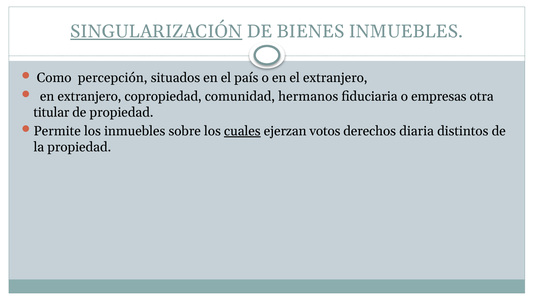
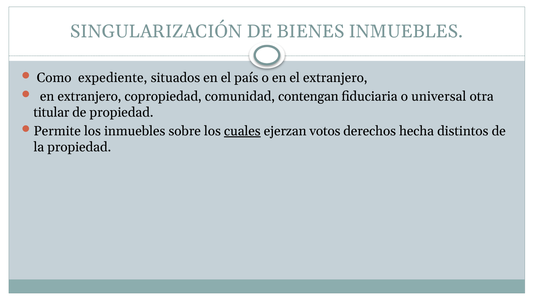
SINGULARIZACIÓN underline: present -> none
percepción: percepción -> expediente
hermanos: hermanos -> contengan
empresas: empresas -> universal
diaria: diaria -> hecha
